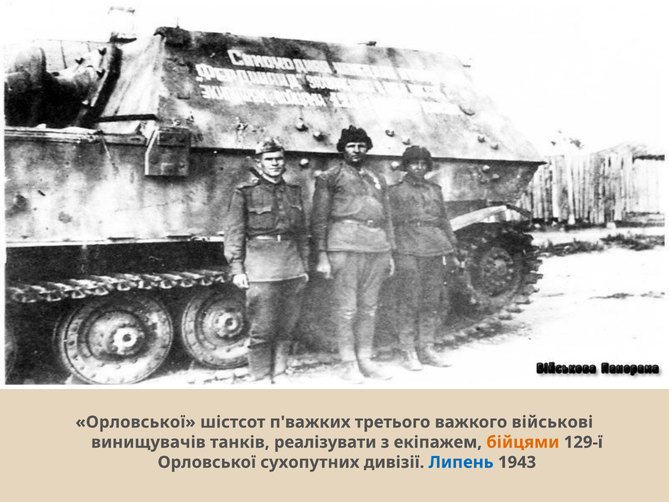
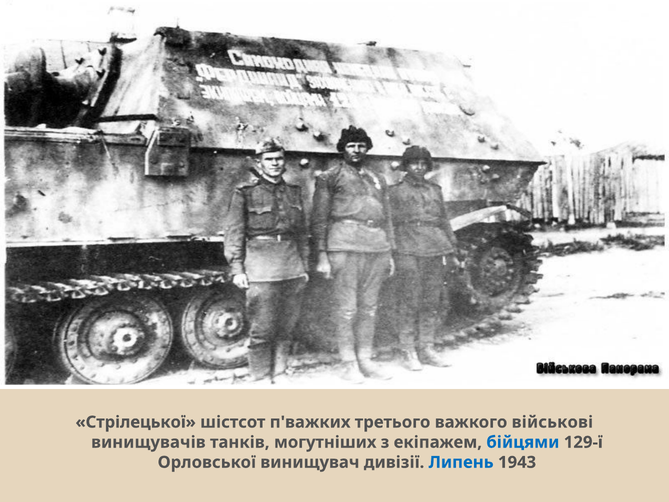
Орловської at (136, 422): Орловської -> Стрілецької
реалізувати: реалізувати -> могутніших
бійцями colour: orange -> blue
сухопутних: сухопутних -> винищувач
